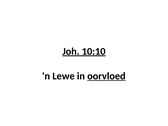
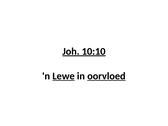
Lewe underline: none -> present
